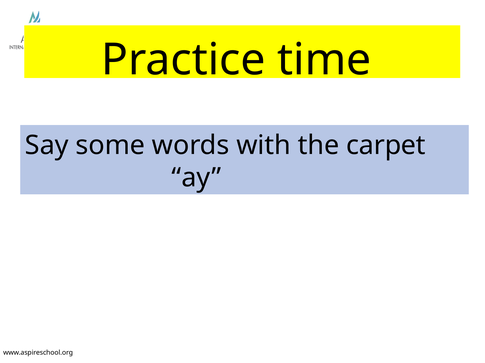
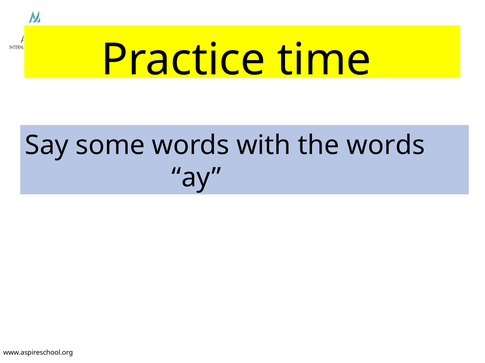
the carpet: carpet -> words
